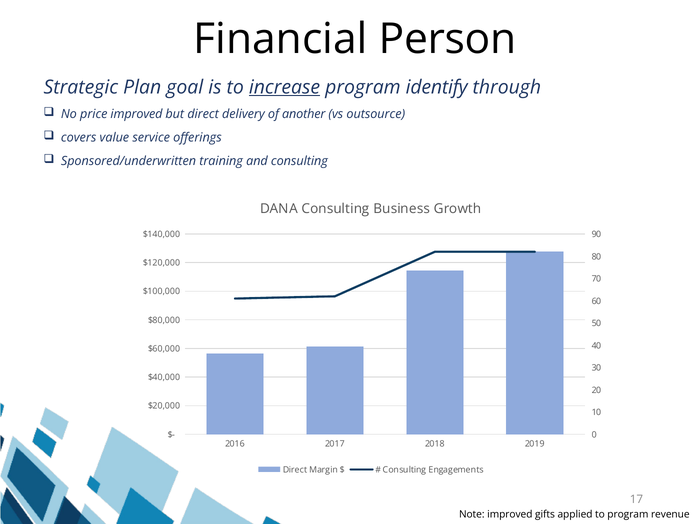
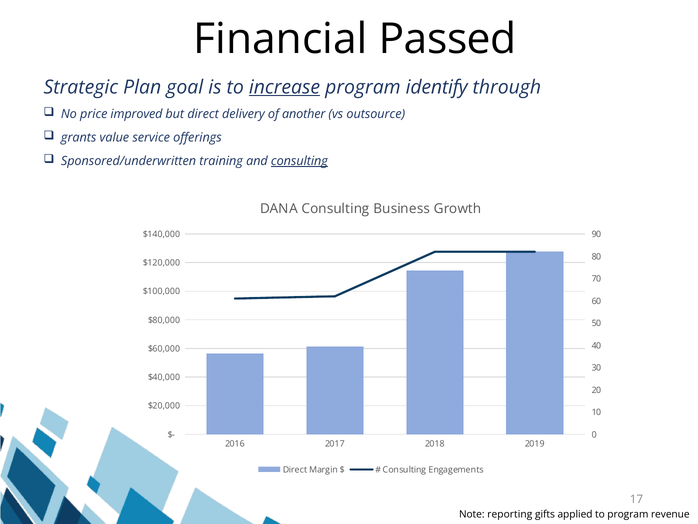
Person: Person -> Passed
covers: covers -> grants
consulting at (299, 161) underline: none -> present
Note improved: improved -> reporting
